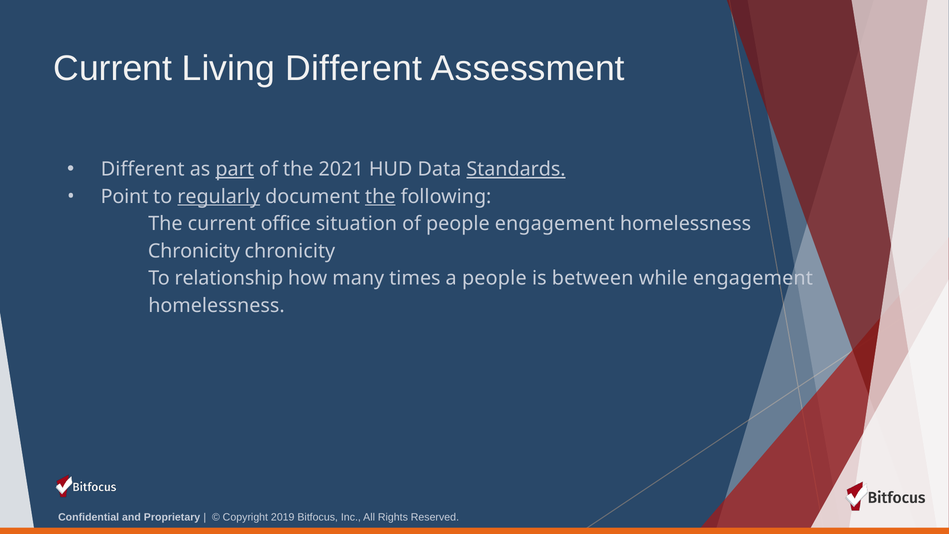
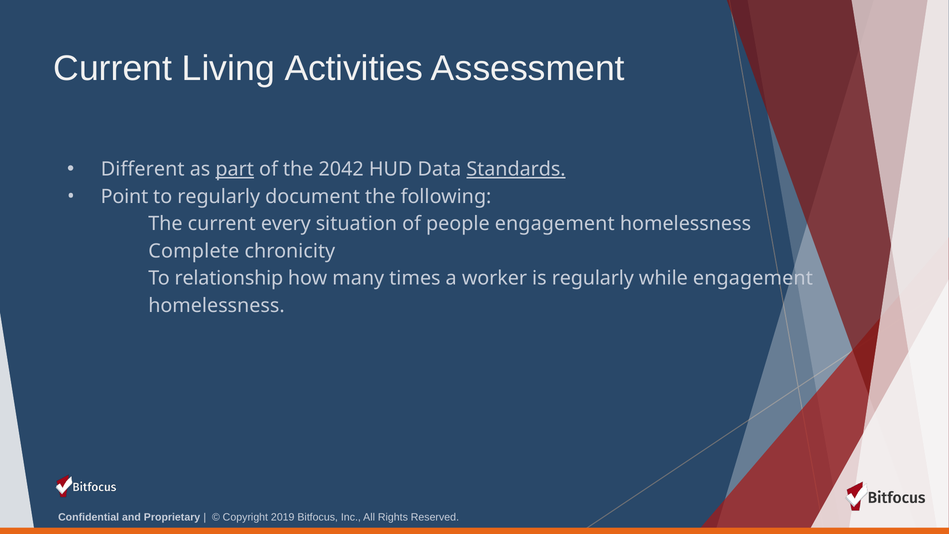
Living Different: Different -> Activities
2021: 2021 -> 2042
regularly at (219, 196) underline: present -> none
the at (380, 196) underline: present -> none
office: office -> every
Chronicity at (194, 251): Chronicity -> Complete
a people: people -> worker
is between: between -> regularly
